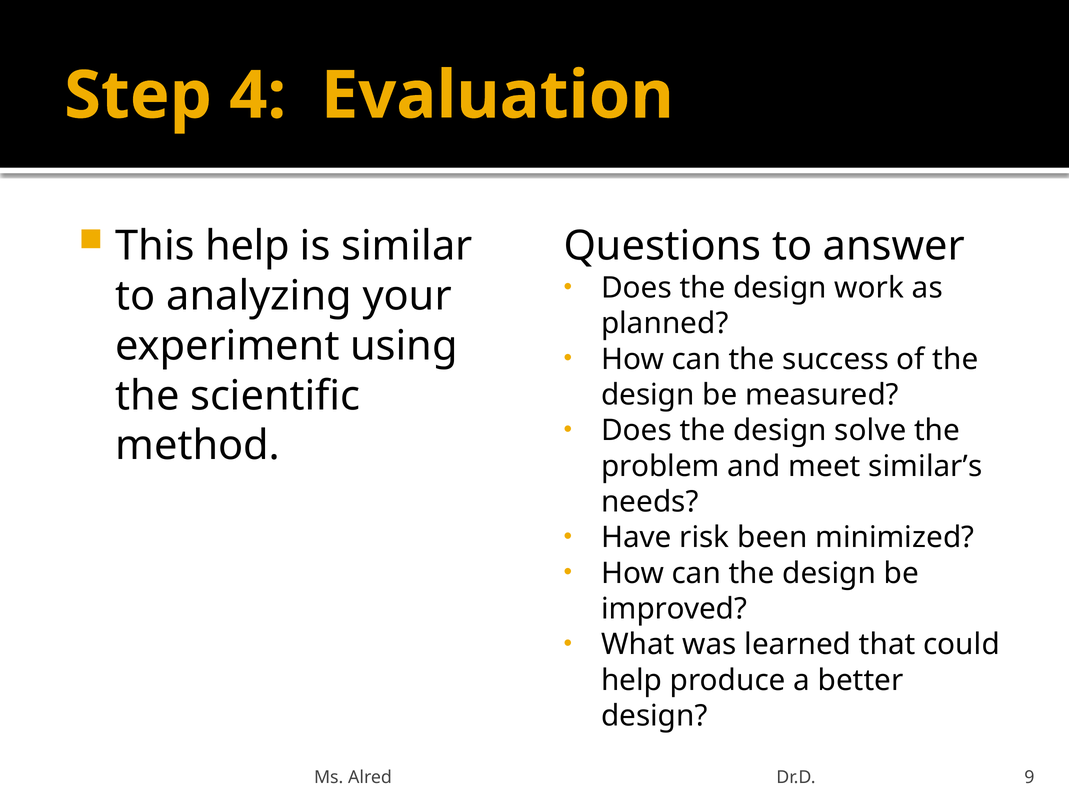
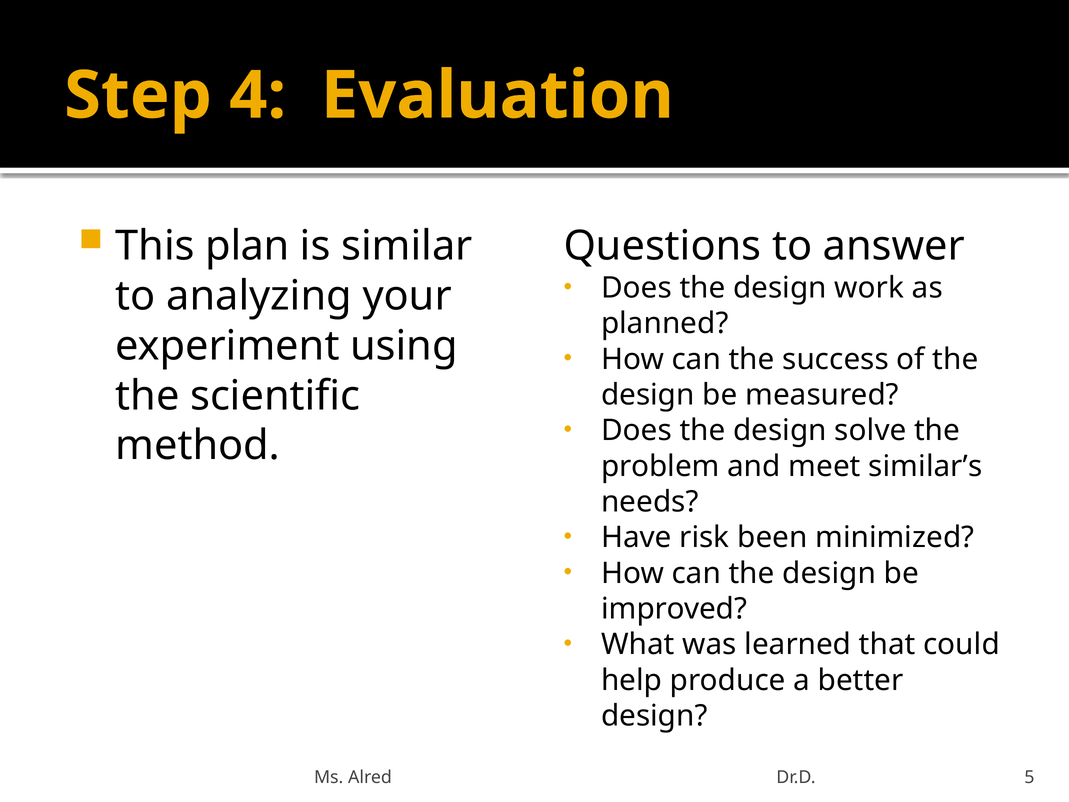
This help: help -> plan
9: 9 -> 5
